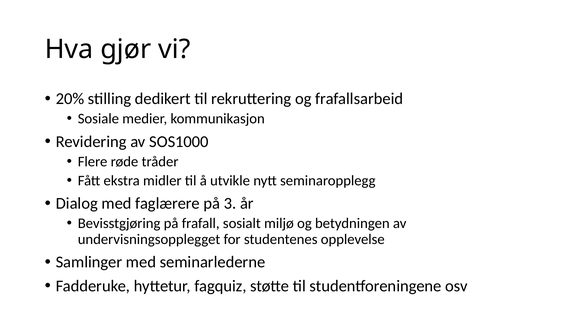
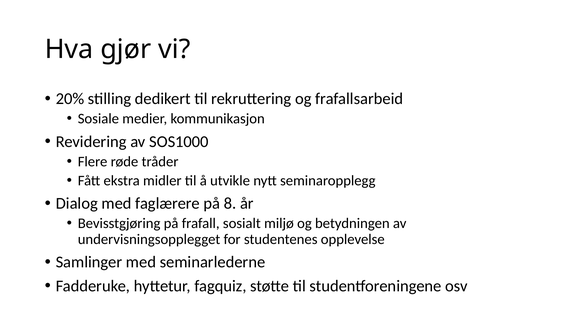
3: 3 -> 8
